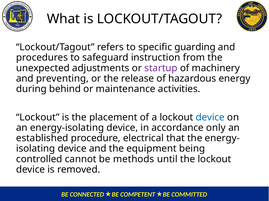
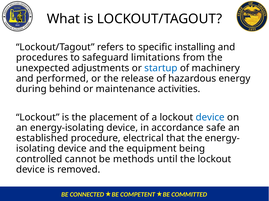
guarding: guarding -> installing
instruction: instruction -> limitations
startup colour: purple -> blue
preventing: preventing -> performed
only: only -> safe
